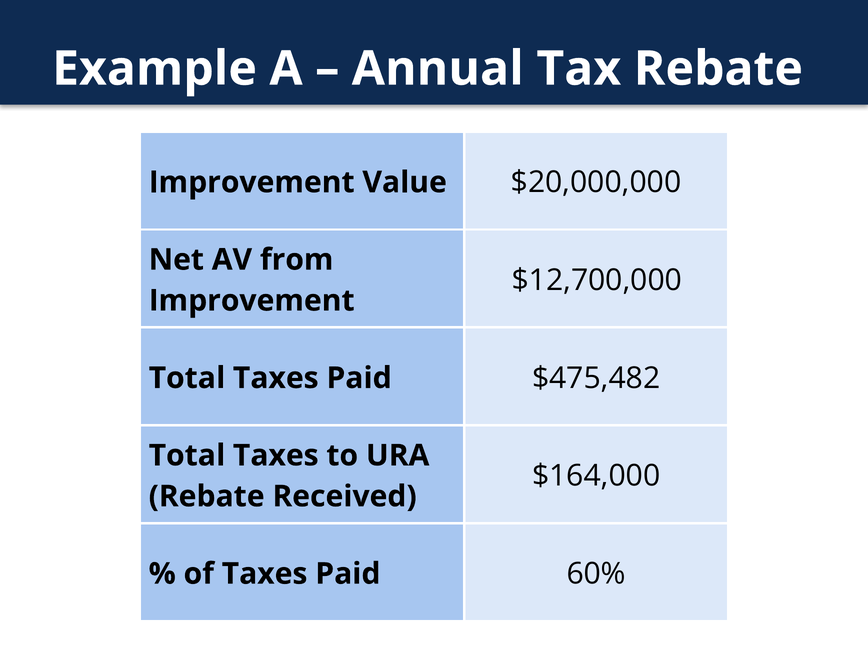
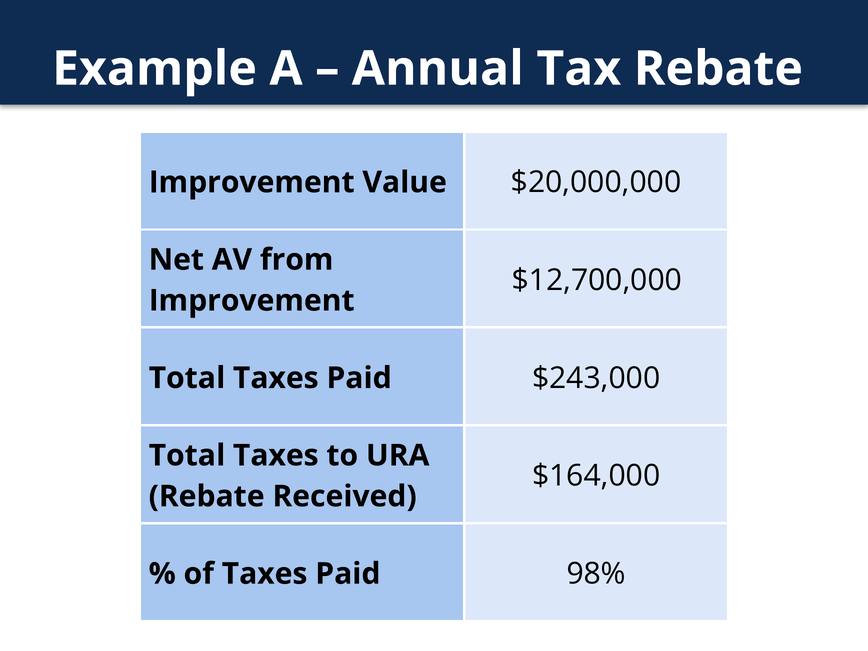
$475,482: $475,482 -> $243,000
60%: 60% -> 98%
